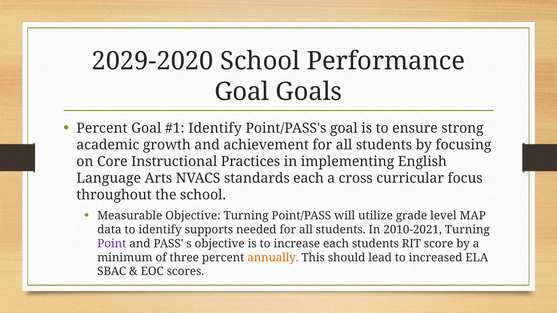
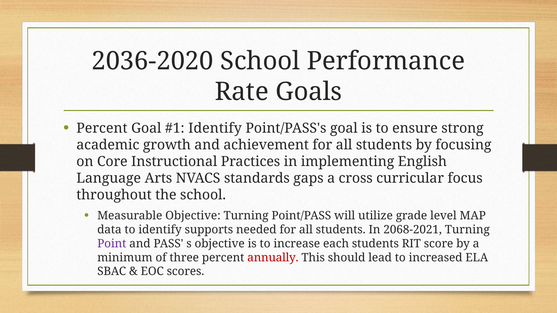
2029-2020: 2029-2020 -> 2036-2020
Goal at (242, 92): Goal -> Rate
standards each: each -> gaps
2010-2021: 2010-2021 -> 2068-2021
annually colour: orange -> red
